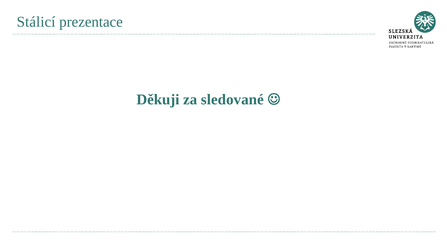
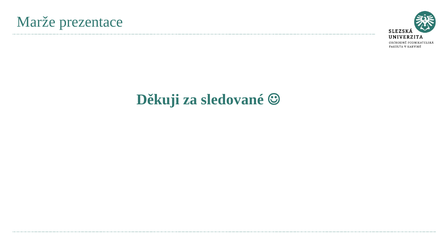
Stálicí: Stálicí -> Marže
